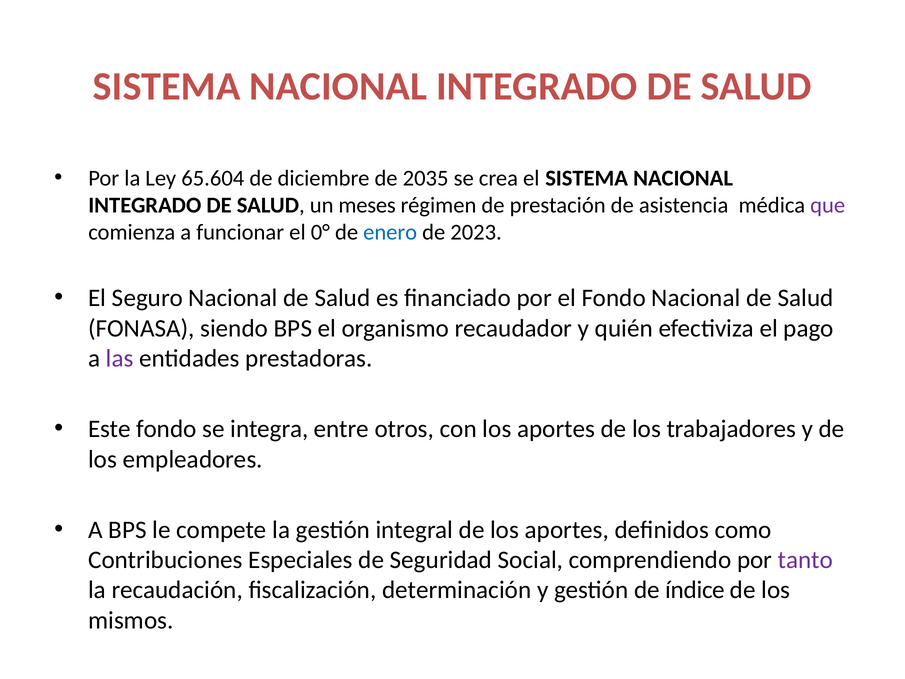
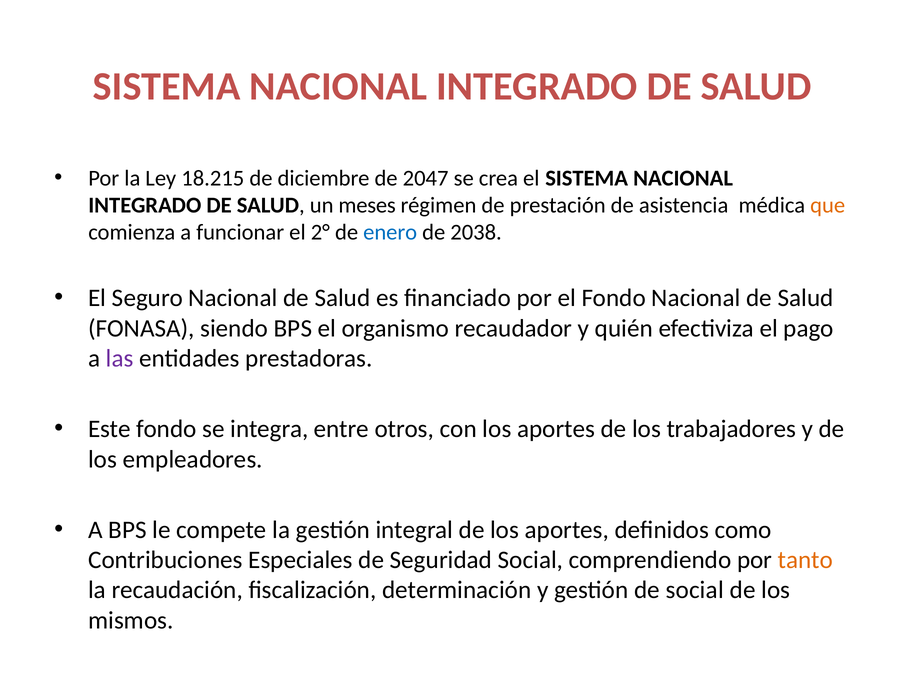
65.604: 65.604 -> 18.215
2035: 2035 -> 2047
que colour: purple -> orange
0°: 0° -> 2°
2023: 2023 -> 2038
tanto colour: purple -> orange
de índice: índice -> social
